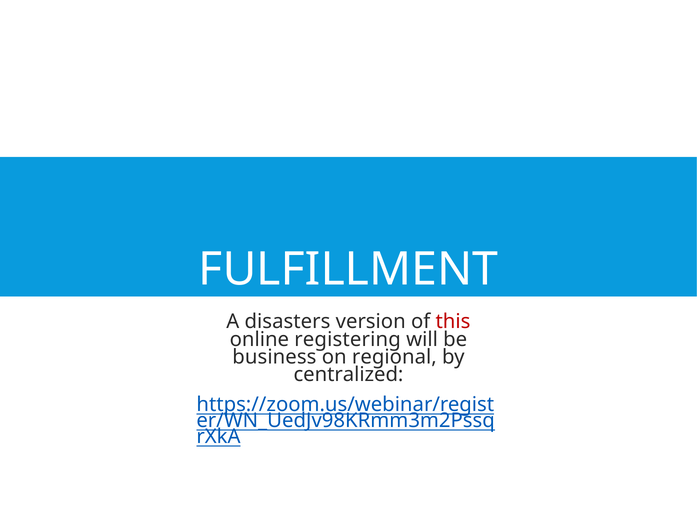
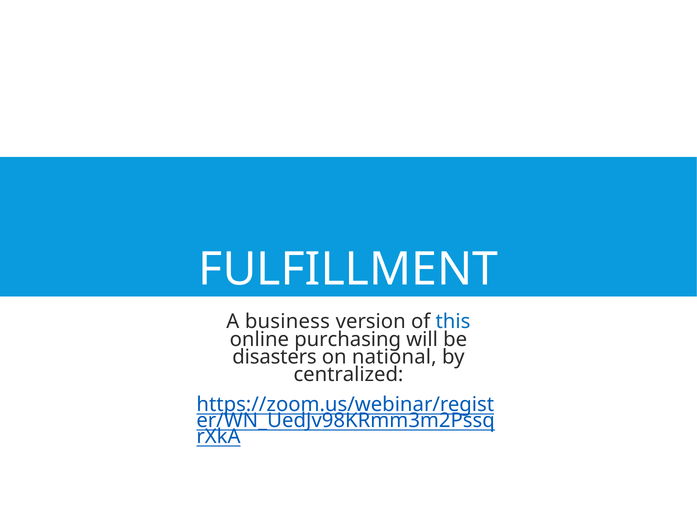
disasters: disasters -> business
this colour: red -> blue
registering: registering -> purchasing
business: business -> disasters
regional: regional -> national
